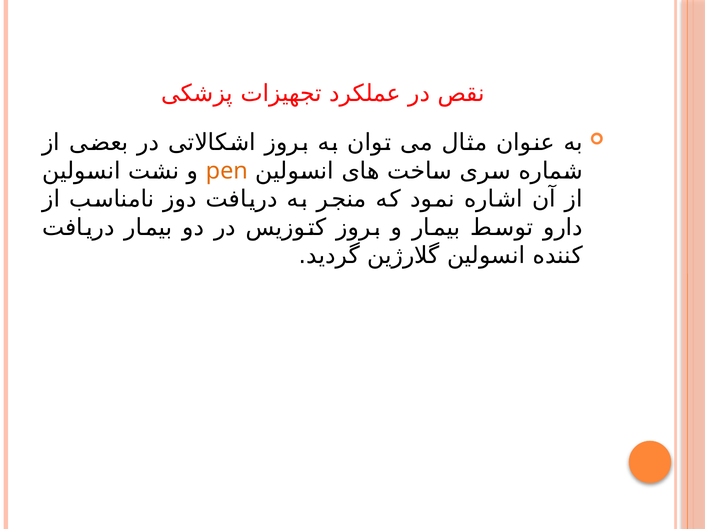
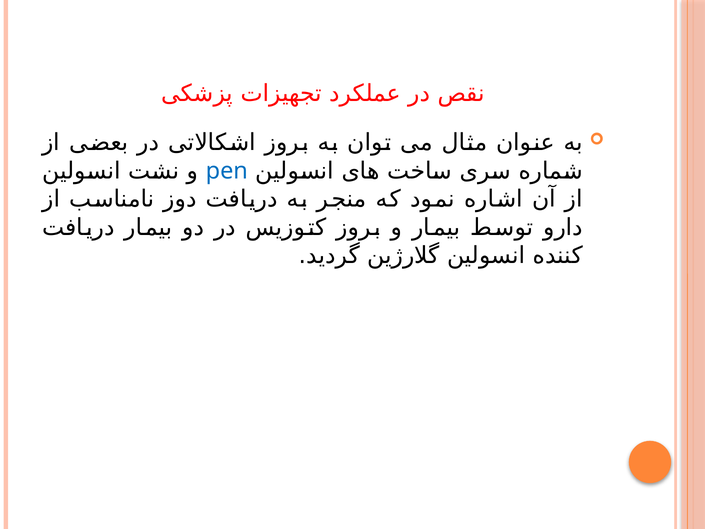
pen colour: orange -> blue
